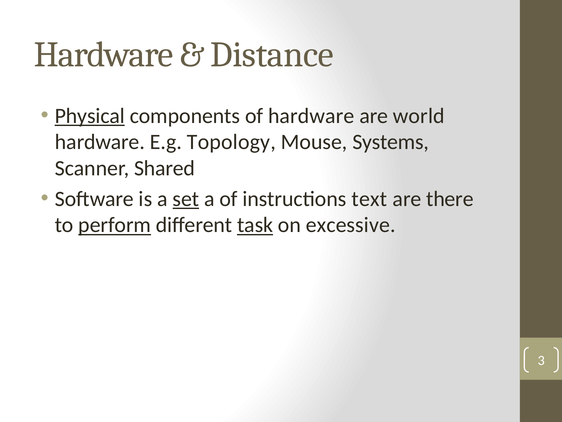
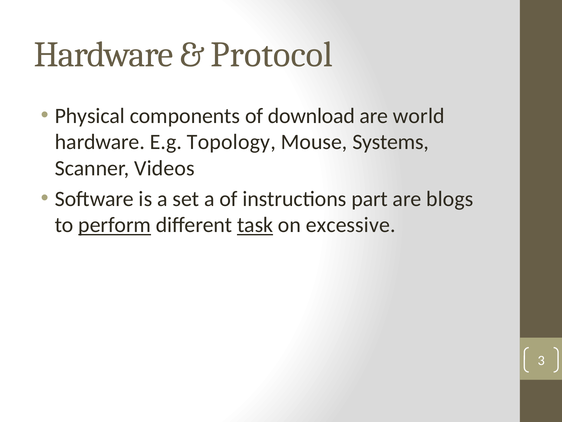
Distance: Distance -> Protocol
Physical underline: present -> none
of hardware: hardware -> download
Shared: Shared -> Videos
set underline: present -> none
text: text -> part
there: there -> blogs
